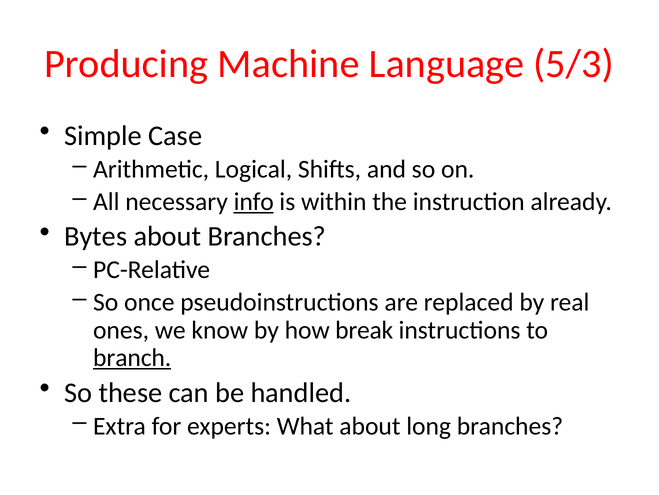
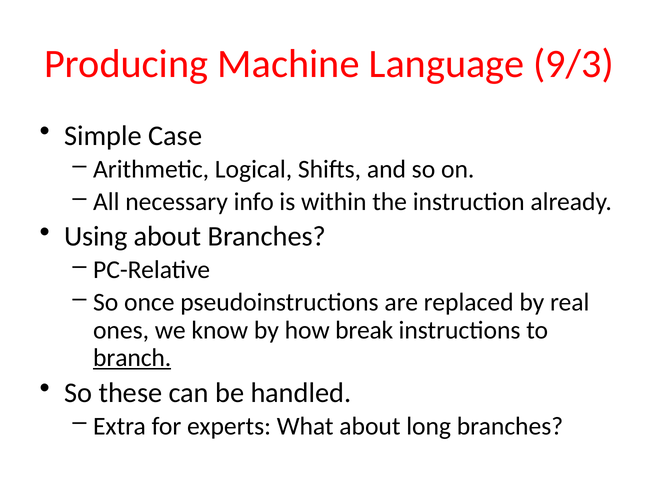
5/3: 5/3 -> 9/3
info underline: present -> none
Bytes: Bytes -> Using
